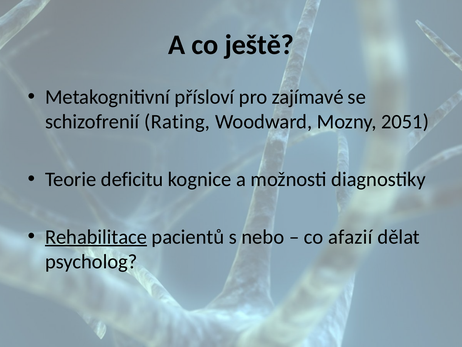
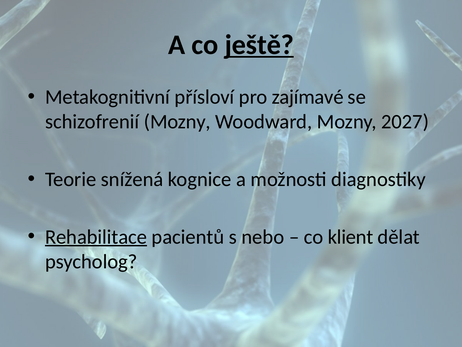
ještě underline: none -> present
schizofrenií Rating: Rating -> Mozny
2051: 2051 -> 2027
deficitu: deficitu -> snížená
afazií: afazií -> klient
